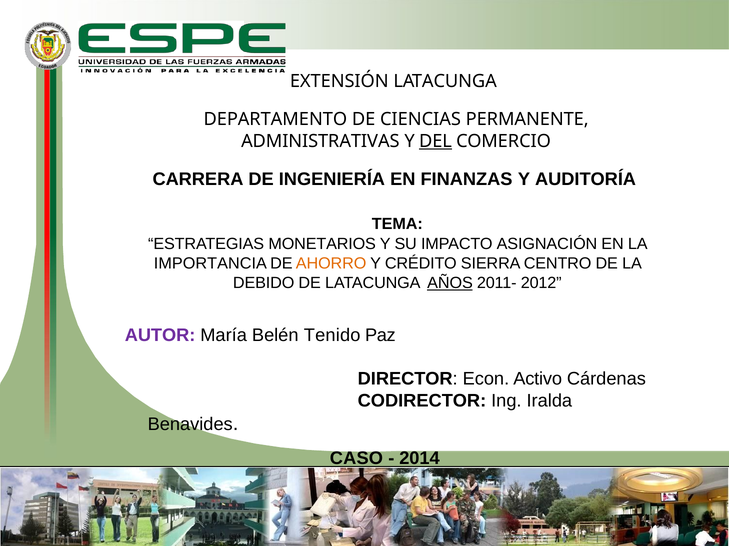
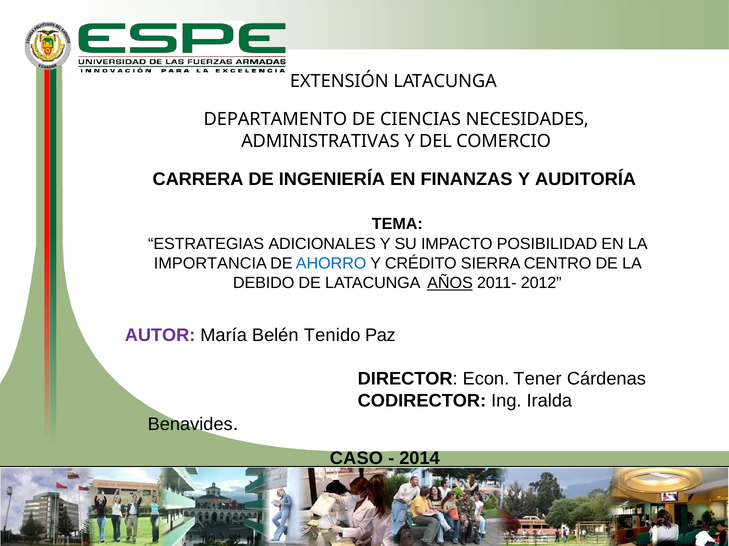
PERMANENTE: PERMANENTE -> NECESIDADES
DEL underline: present -> none
MONETARIOS: MONETARIOS -> ADICIONALES
ASIGNACIÓN: ASIGNACIÓN -> POSIBILIDAD
AHORRO colour: orange -> blue
Activo: Activo -> Tener
